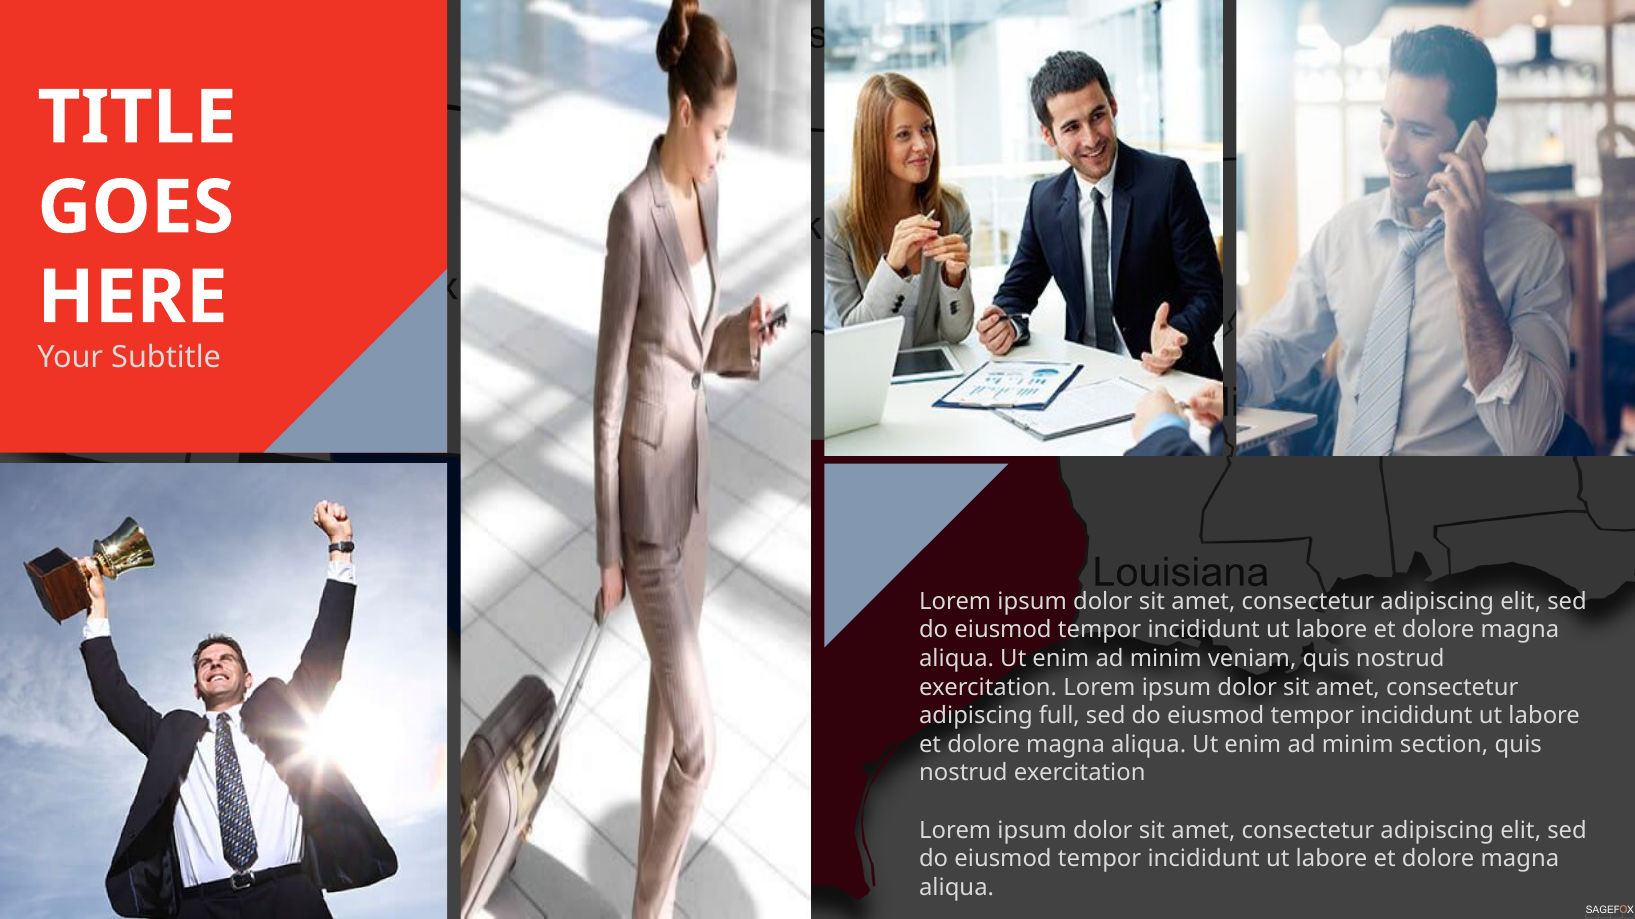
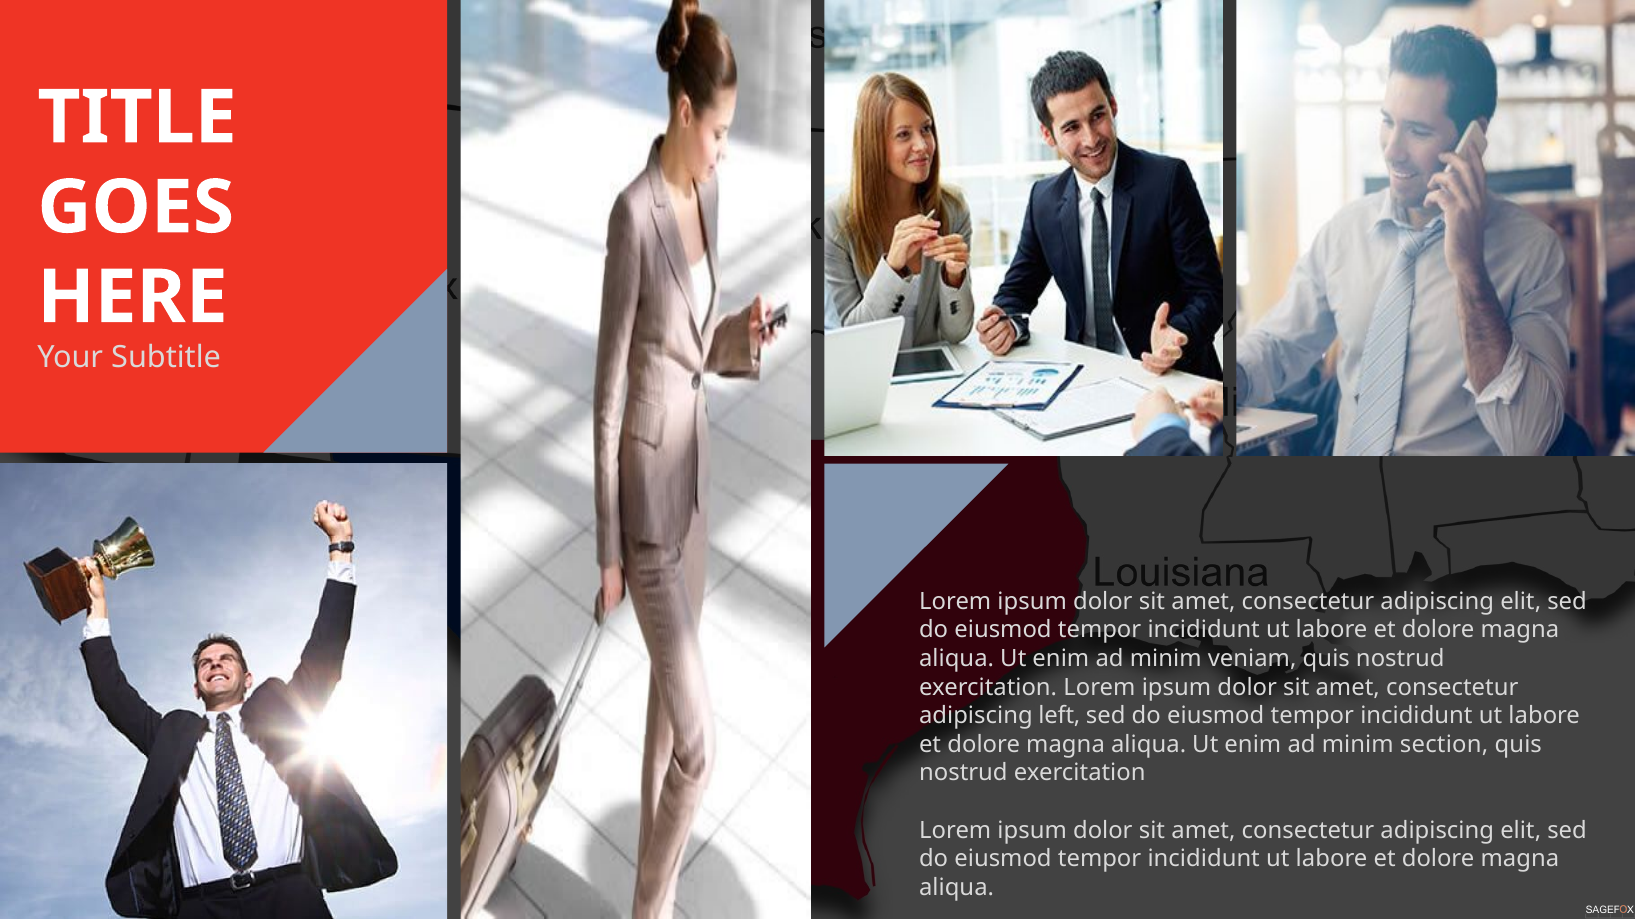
full: full -> left
